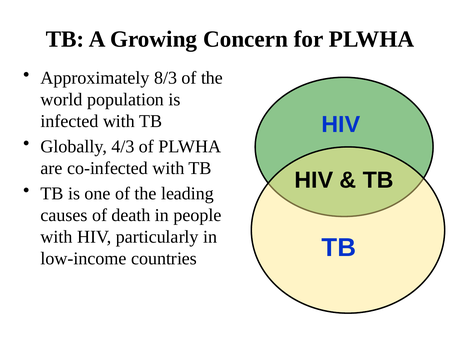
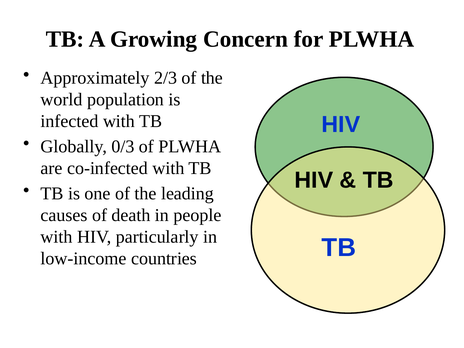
8/3: 8/3 -> 2/3
4/3: 4/3 -> 0/3
